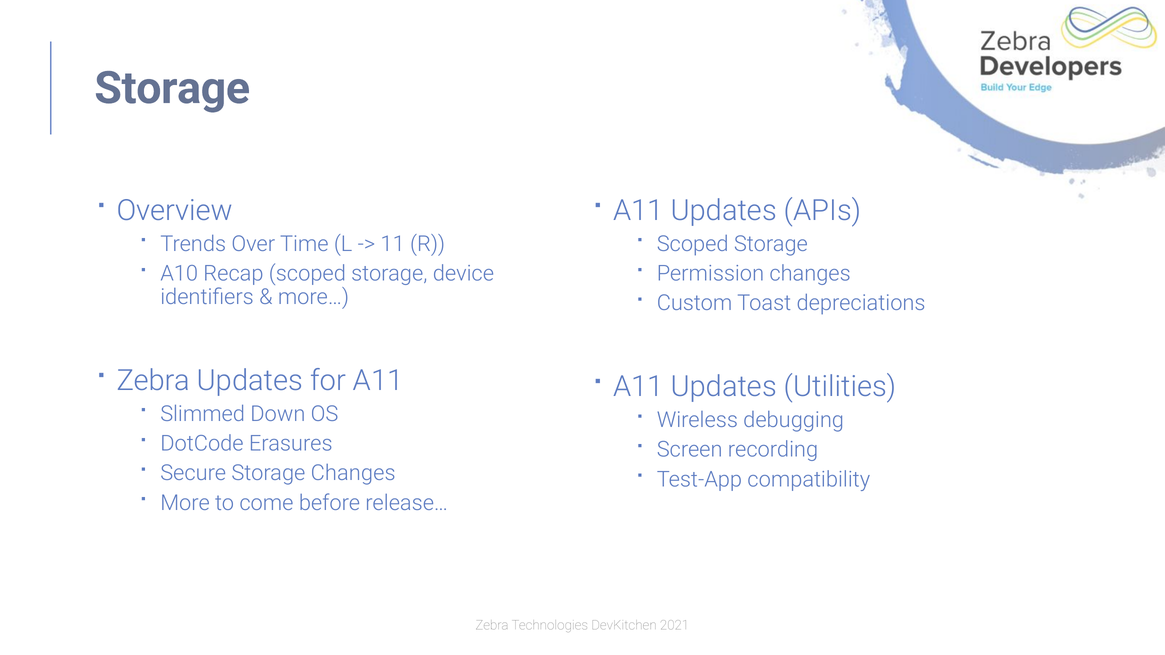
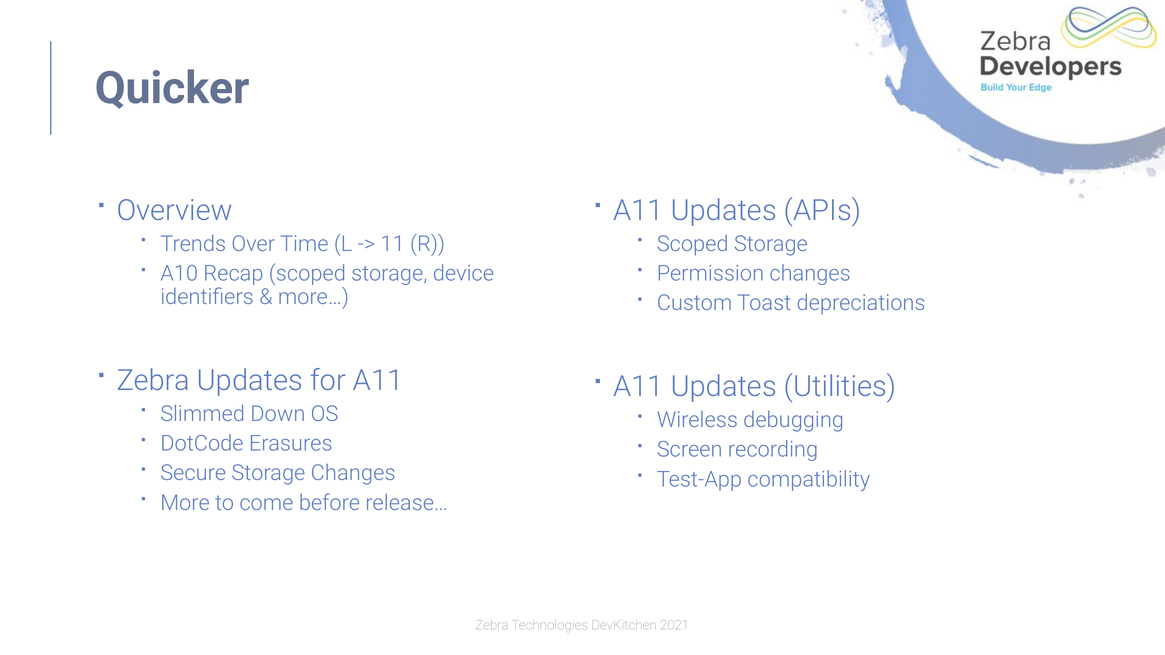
Storage at (172, 88): Storage -> Quicker
